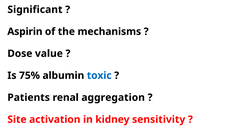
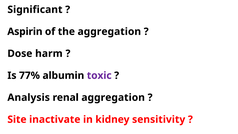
the mechanisms: mechanisms -> aggregation
value: value -> harm
75%: 75% -> 77%
toxic colour: blue -> purple
Patients: Patients -> Analysis
activation: activation -> inactivate
